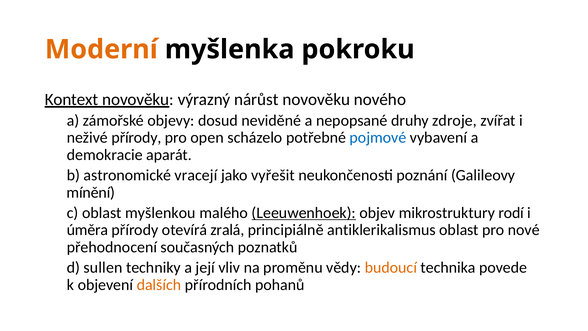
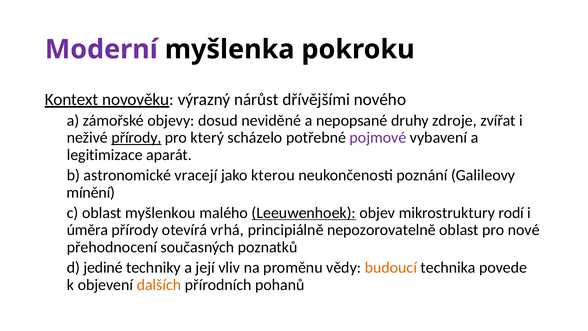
Moderní colour: orange -> purple
nárůst novověku: novověku -> dřívějšími
přírody at (136, 138) underline: none -> present
open: open -> který
pojmové colour: blue -> purple
demokracie: demokracie -> legitimizace
vyřešit: vyřešit -> kterou
zralá: zralá -> vrhá
antiklerikalismus: antiklerikalismus -> nepozorovatelně
sullen: sullen -> jediné
